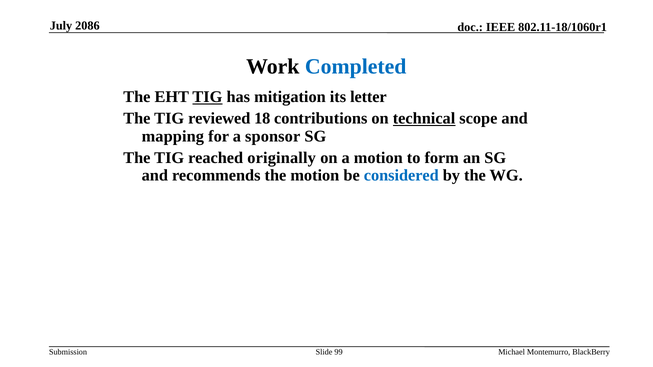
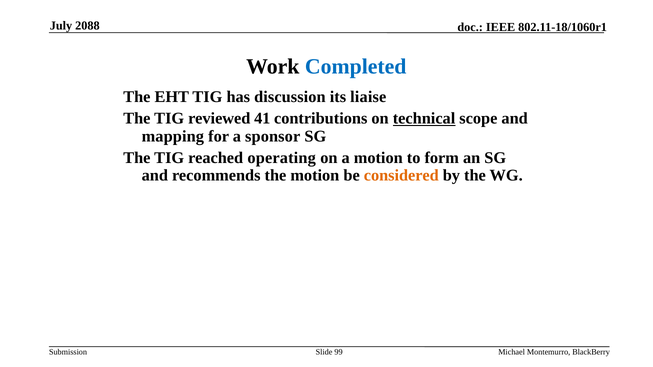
2086: 2086 -> 2088
TIG at (207, 97) underline: present -> none
mitigation: mitigation -> discussion
letter: letter -> liaise
18: 18 -> 41
originally: originally -> operating
considered colour: blue -> orange
